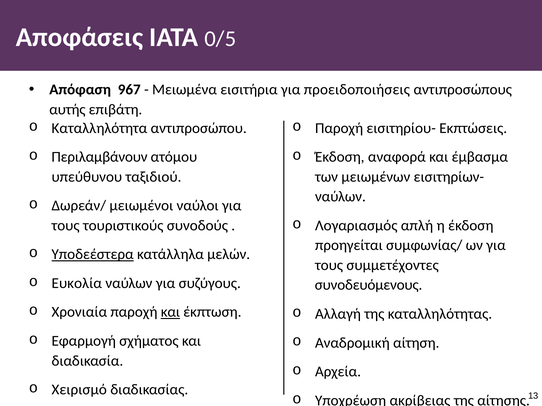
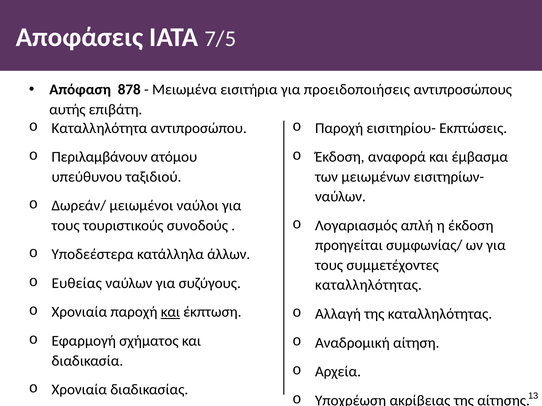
0/5: 0/5 -> 7/5
967: 967 -> 878
Υποδεέστερα underline: present -> none
μελών: μελών -> άλλων
Ευκολία: Ευκολία -> Ευθείας
συνοδευόμενους at (369, 285): συνοδευόμενους -> καταλληλότητας
Χειρισμό at (79, 390): Χειρισμό -> Χρονιαία
